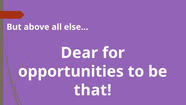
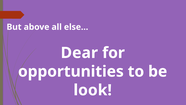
that: that -> look
